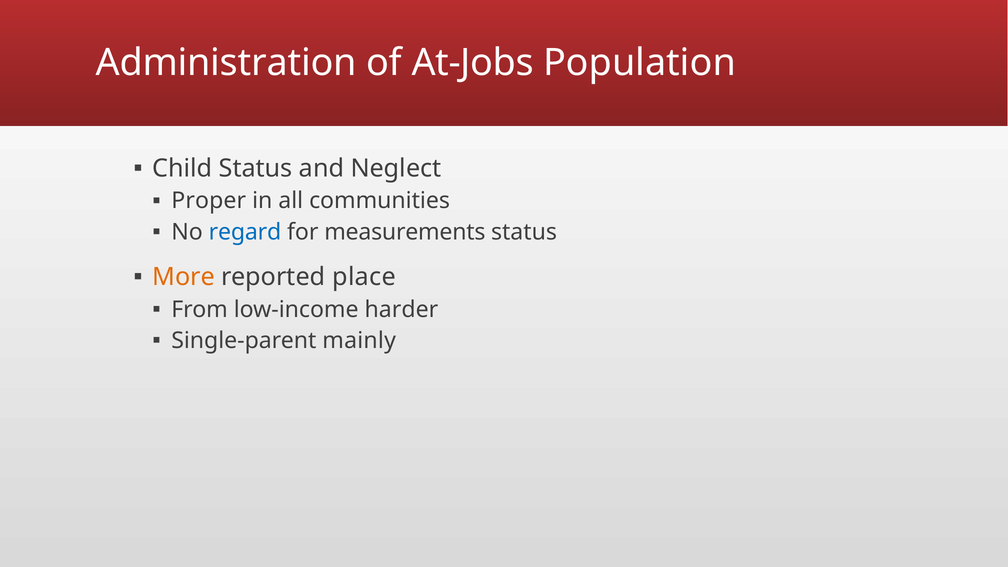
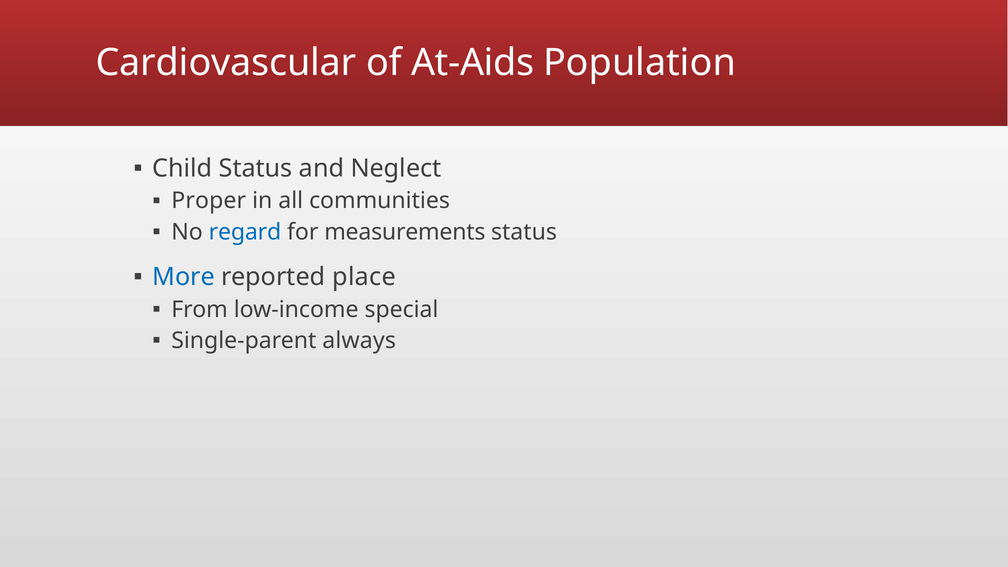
Administration: Administration -> Cardiovascular
At-Jobs: At-Jobs -> At-Aids
More colour: orange -> blue
harder: harder -> special
mainly: mainly -> always
